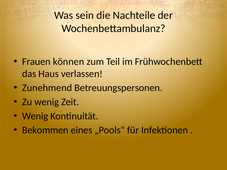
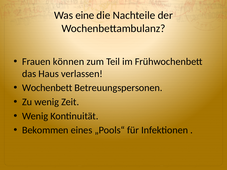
sein: sein -> eine
Zunehmend: Zunehmend -> Wochenbett
